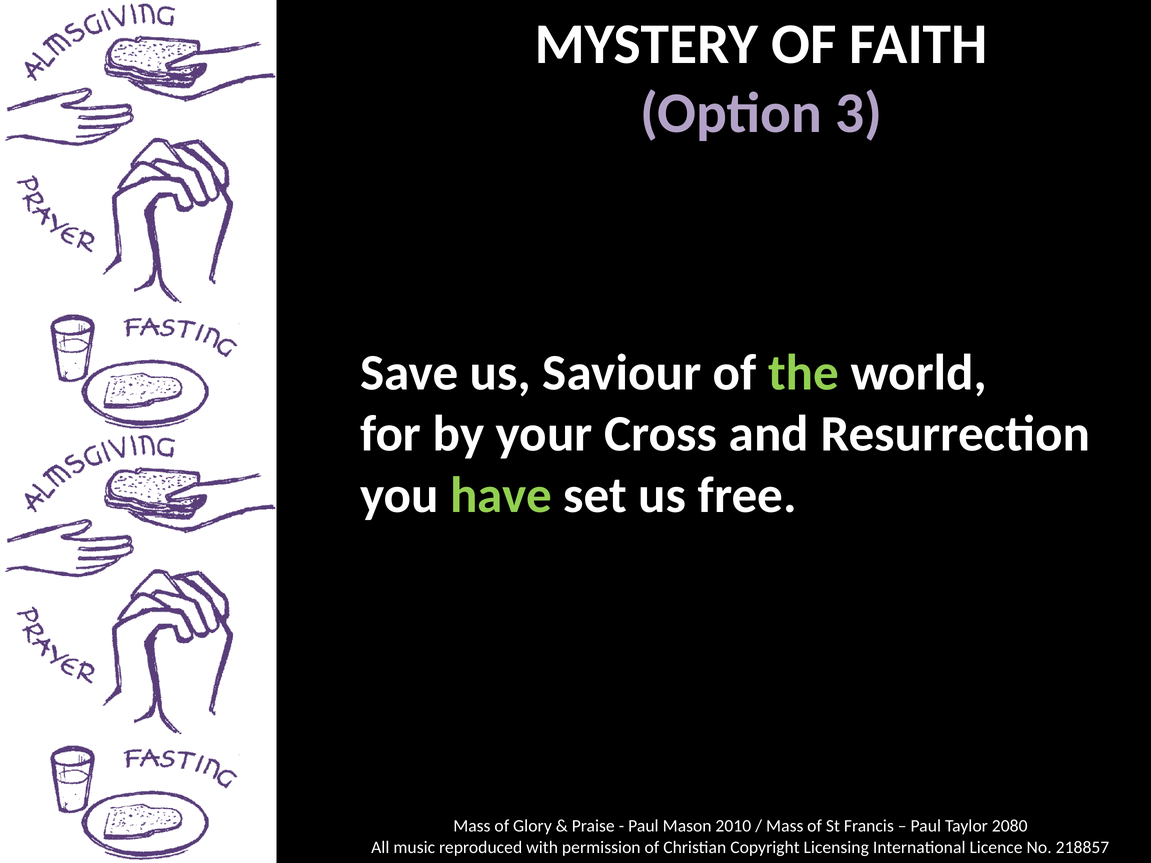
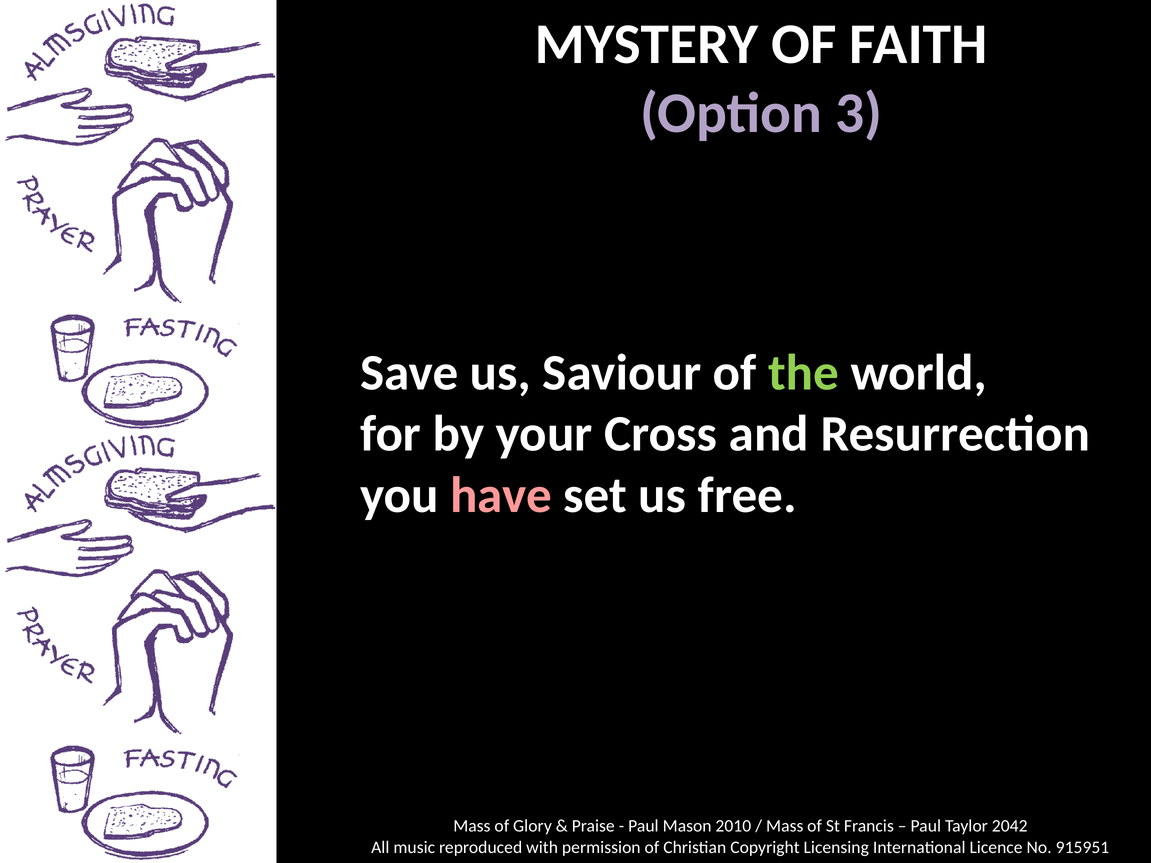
have colour: light green -> pink
2080: 2080 -> 2042
218857: 218857 -> 915951
